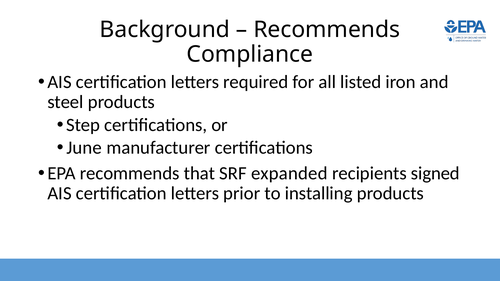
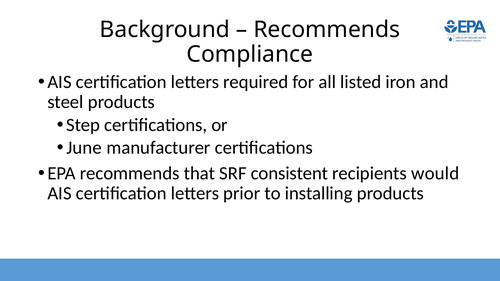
expanded: expanded -> consistent
signed: signed -> would
